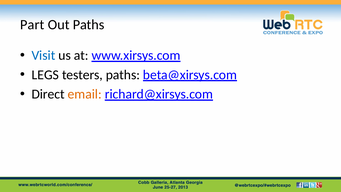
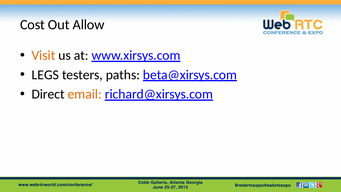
Part: Part -> Cost
Out Paths: Paths -> Allow
Visit colour: blue -> orange
